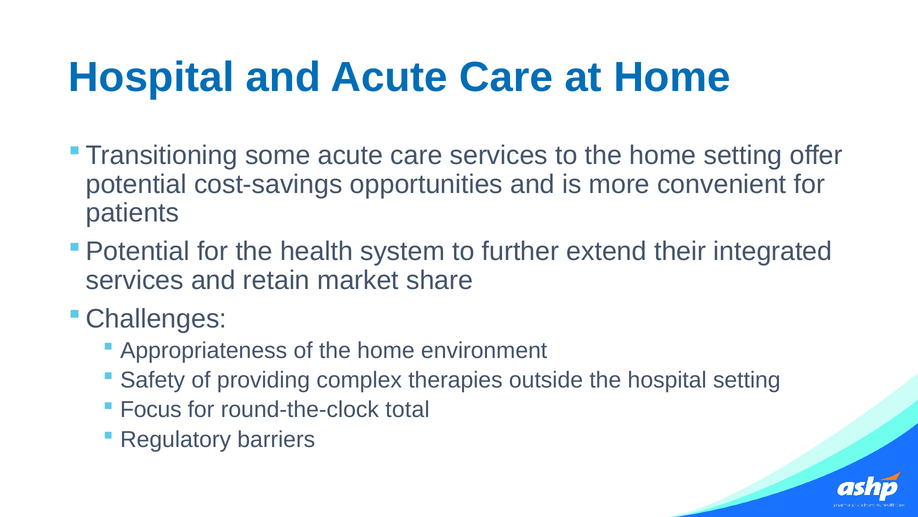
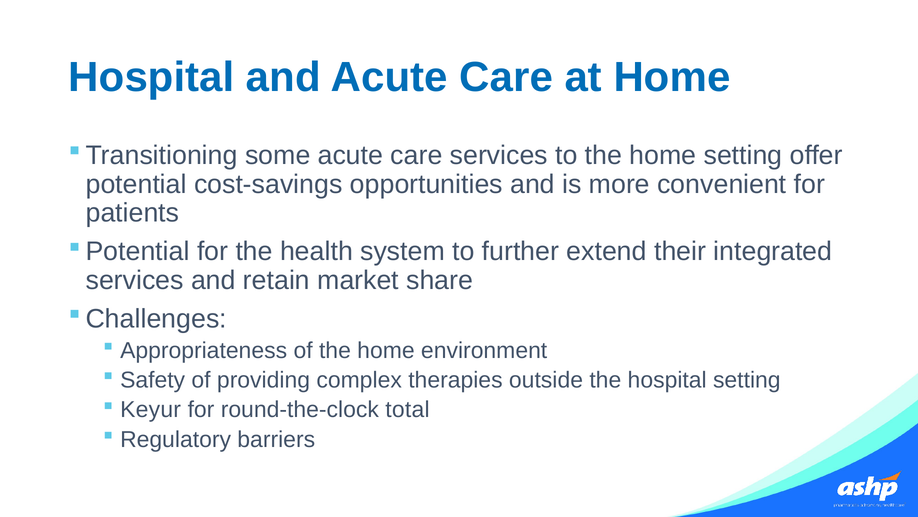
Focus: Focus -> Keyur
